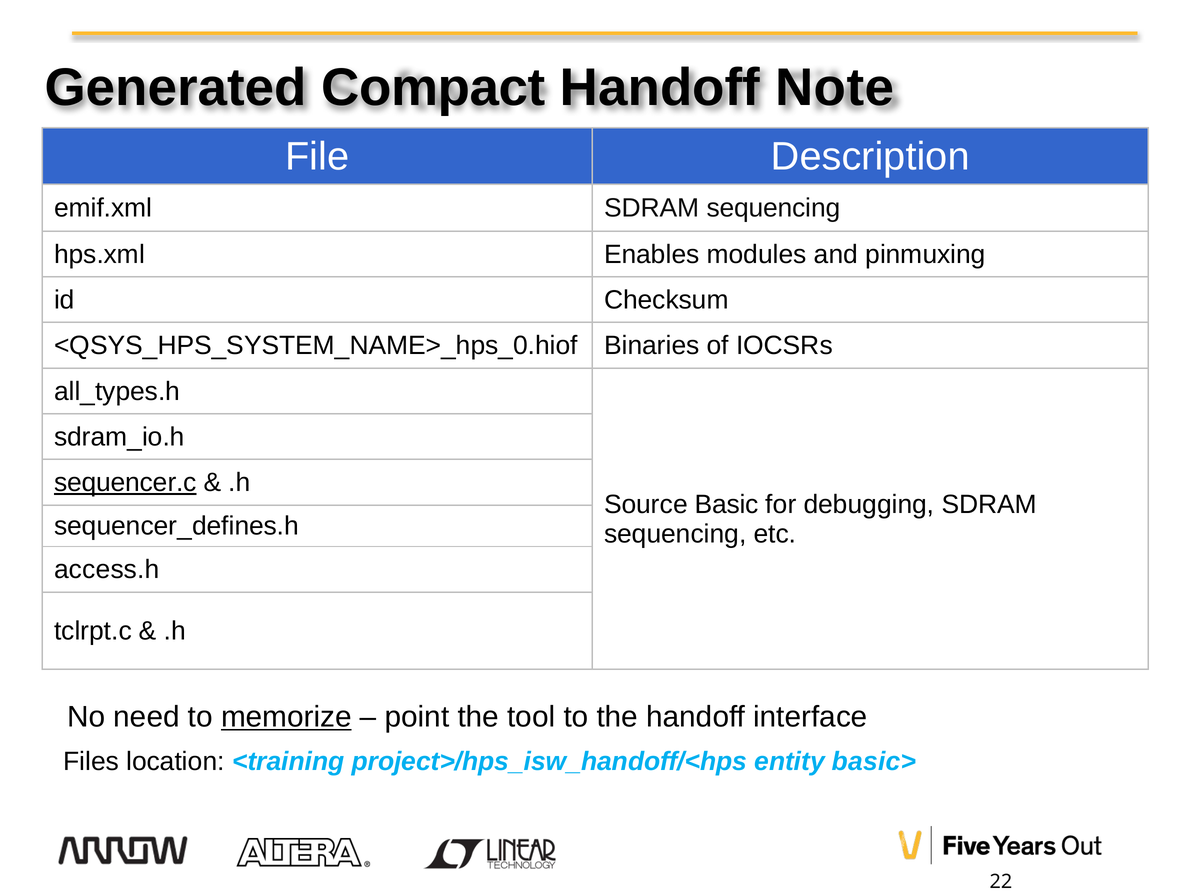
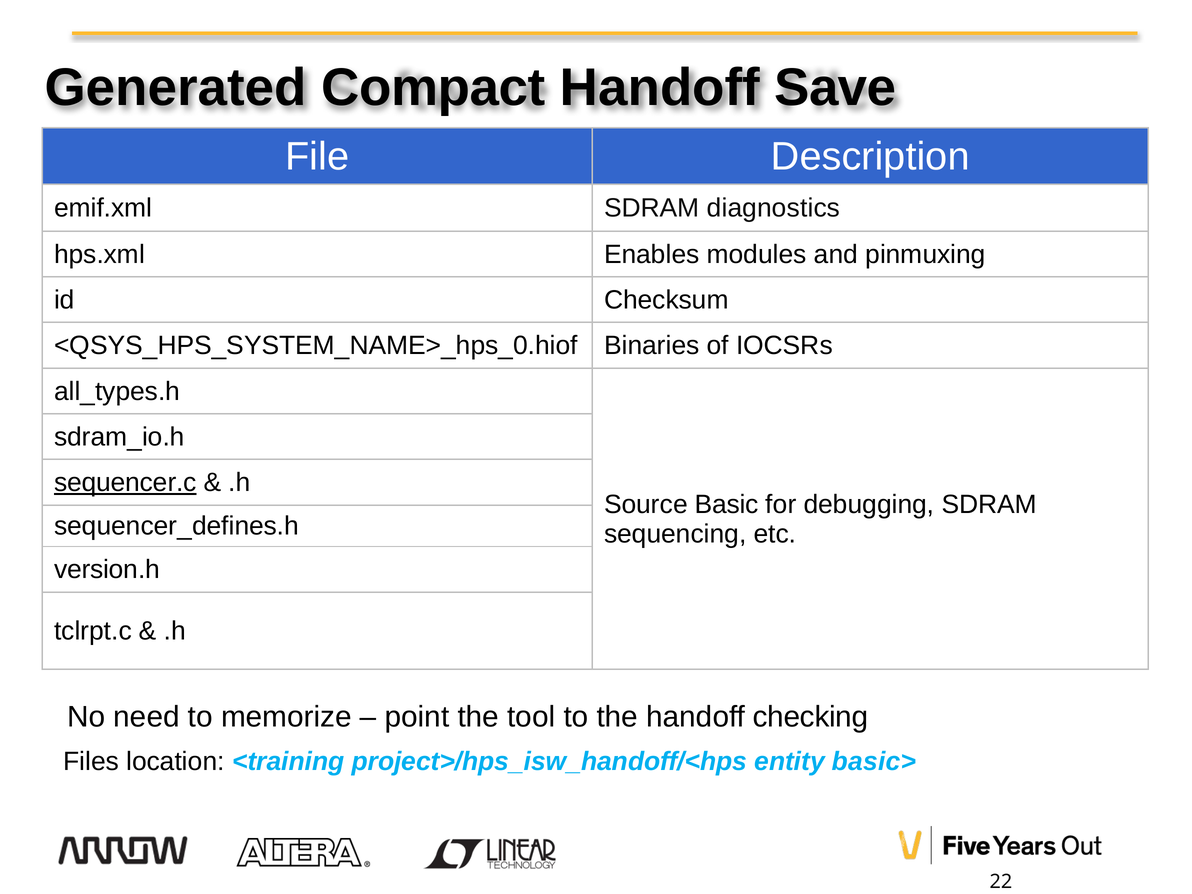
Note: Note -> Save
emif.xml SDRAM sequencing: sequencing -> diagnostics
access.h: access.h -> version.h
memorize underline: present -> none
interface: interface -> checking
